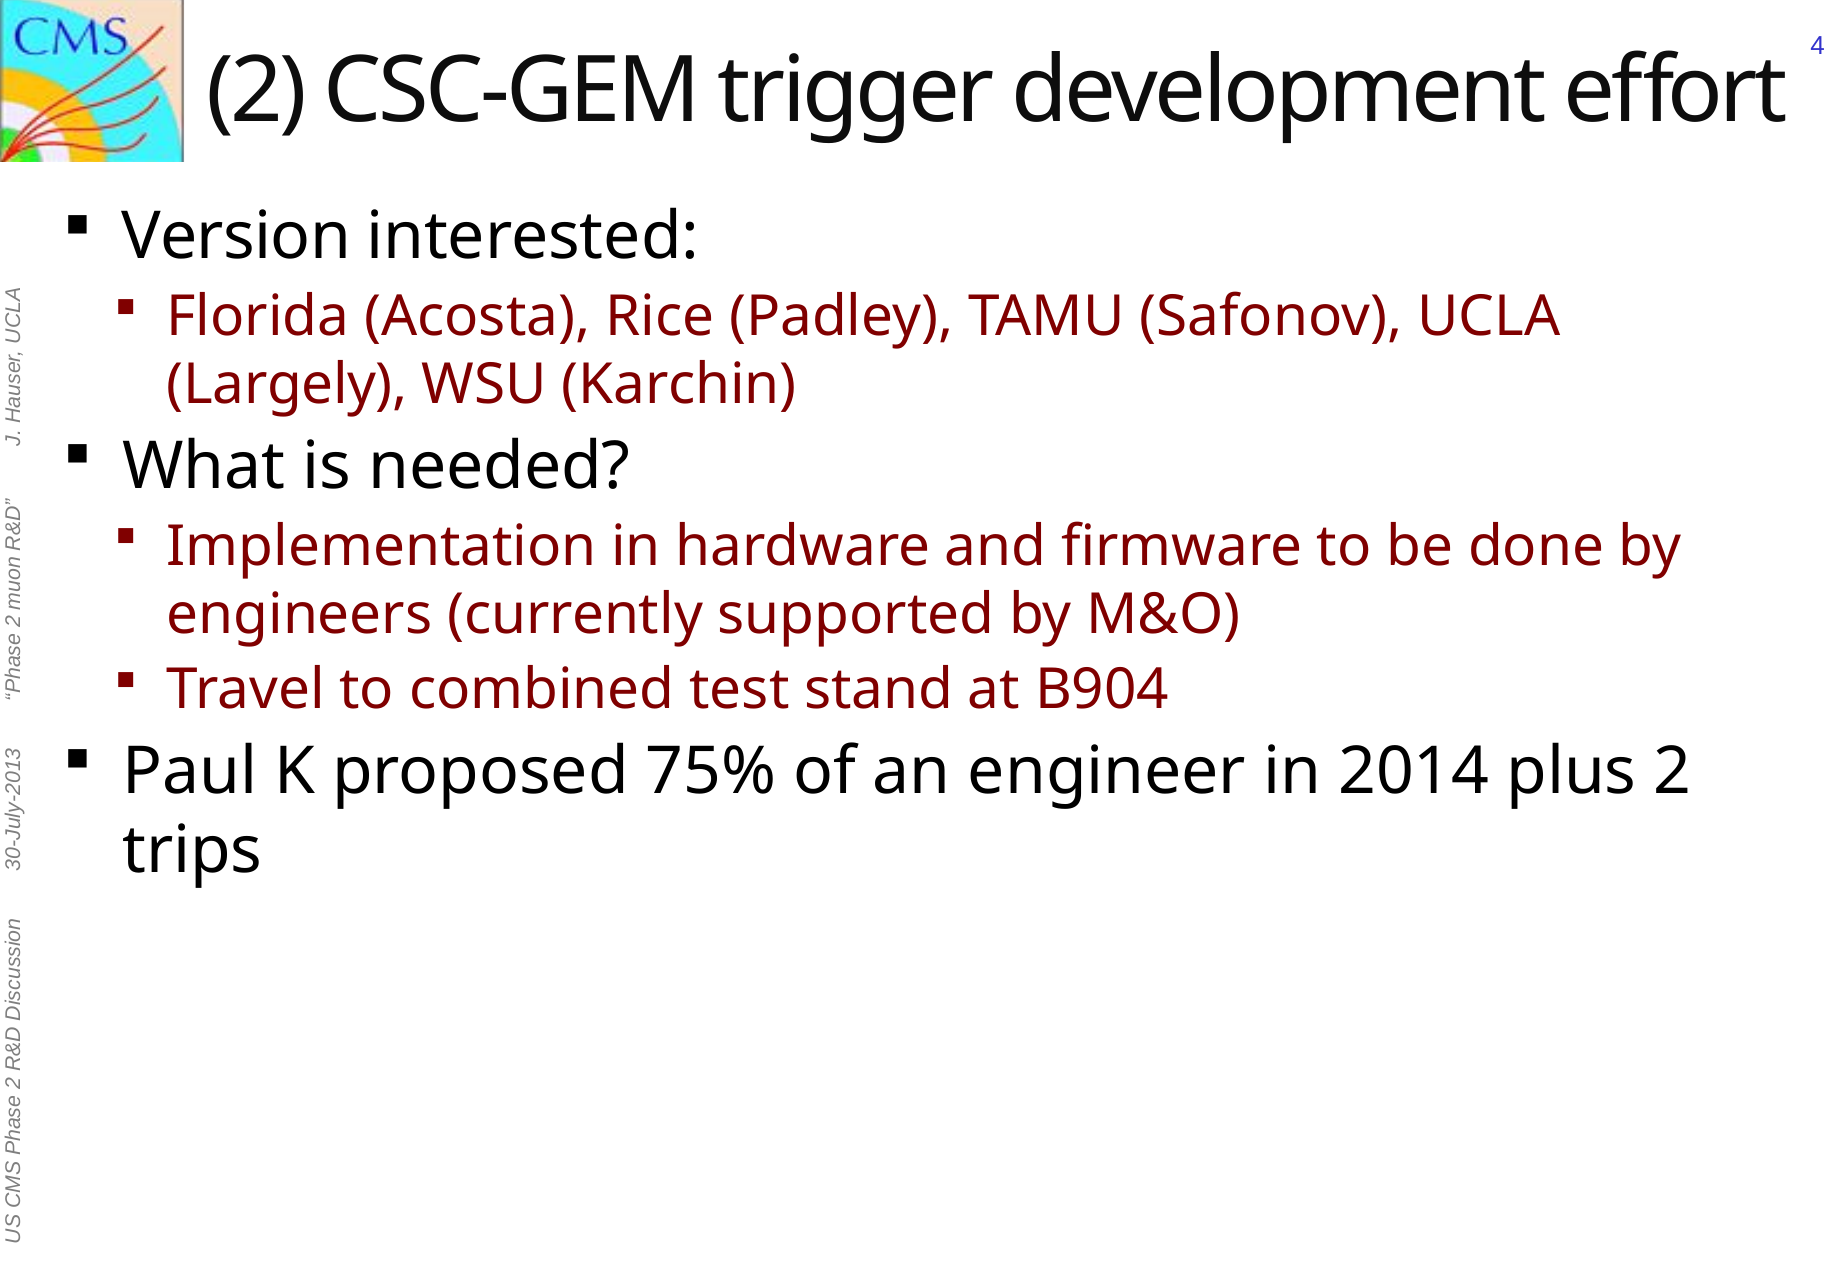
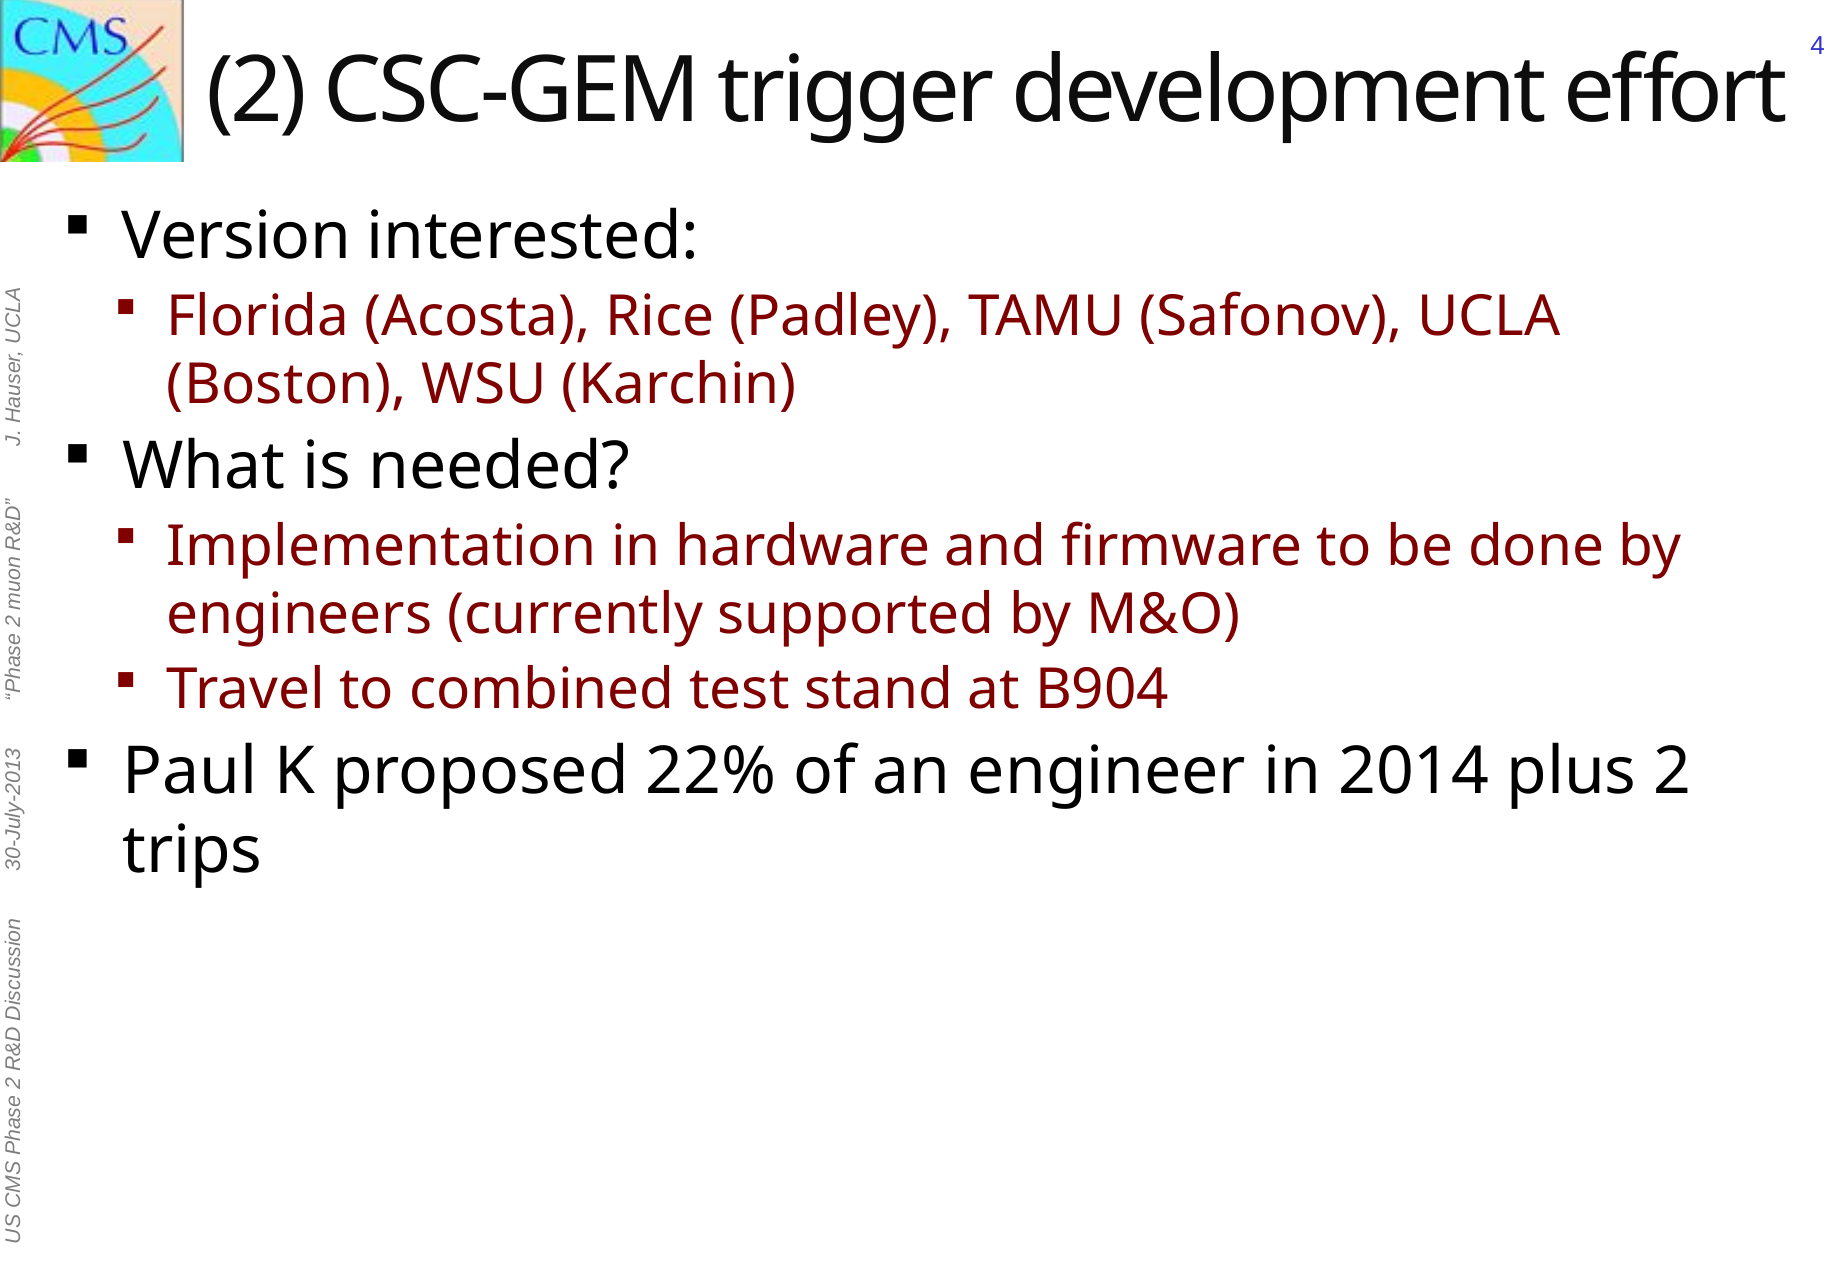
Largely: Largely -> Boston
75%: 75% -> 22%
